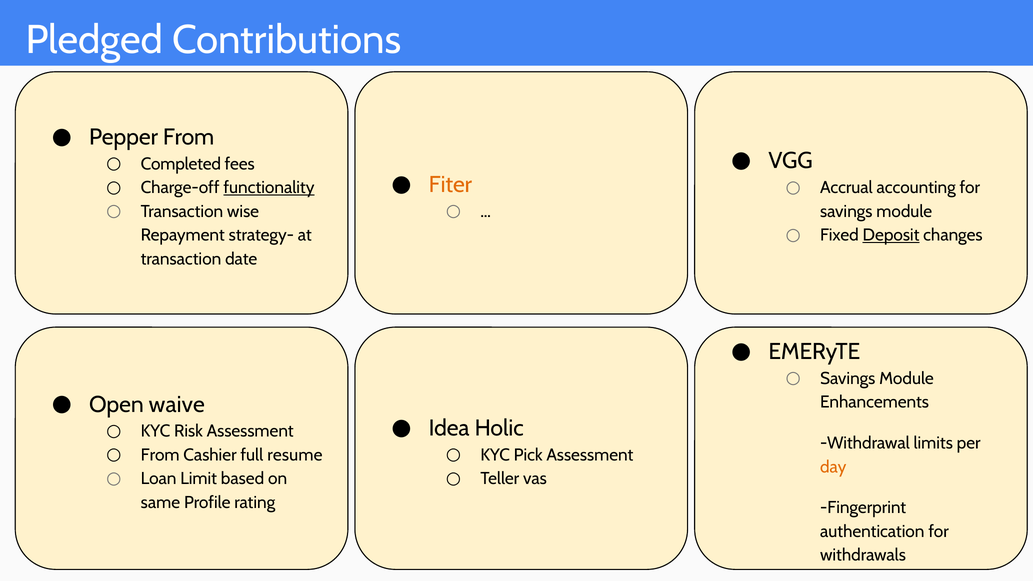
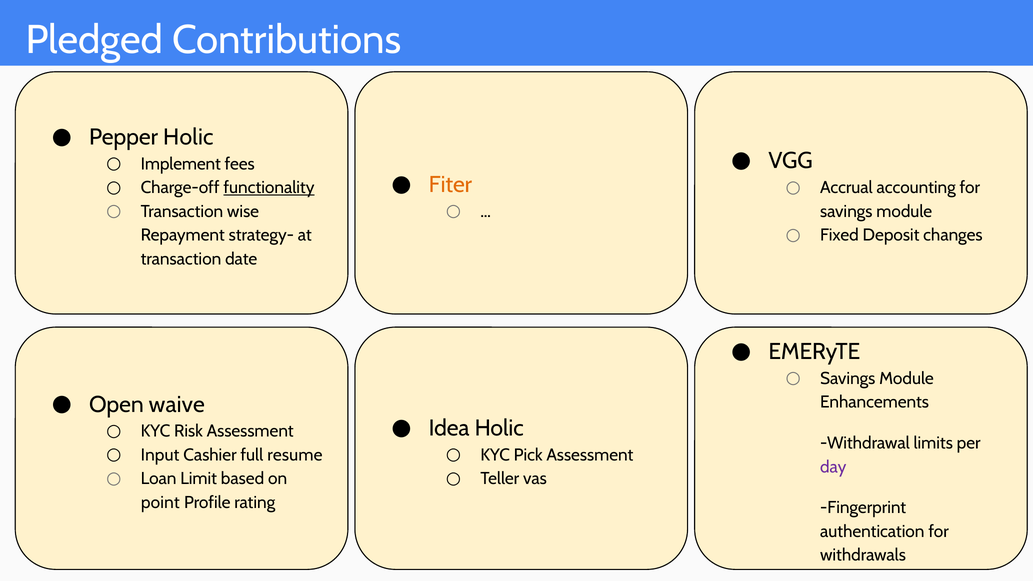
Pepper From: From -> Holic
Completed: Completed -> Implement
Deposit underline: present -> none
From at (160, 455): From -> Input
day colour: orange -> purple
same: same -> point
